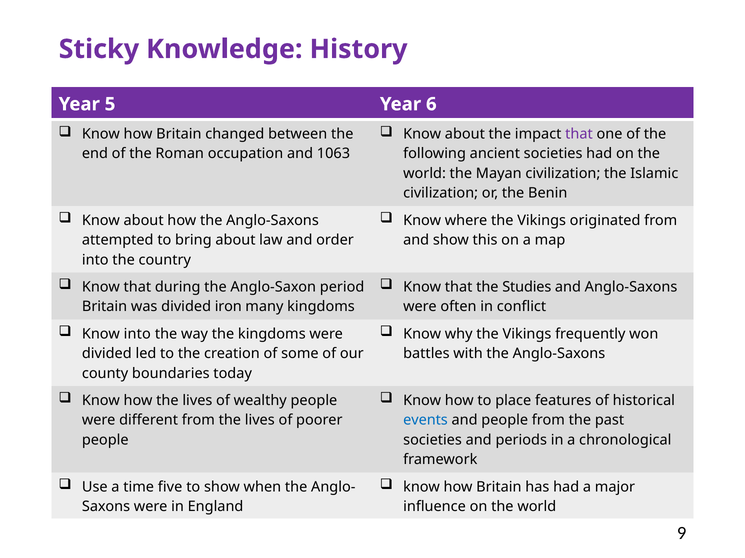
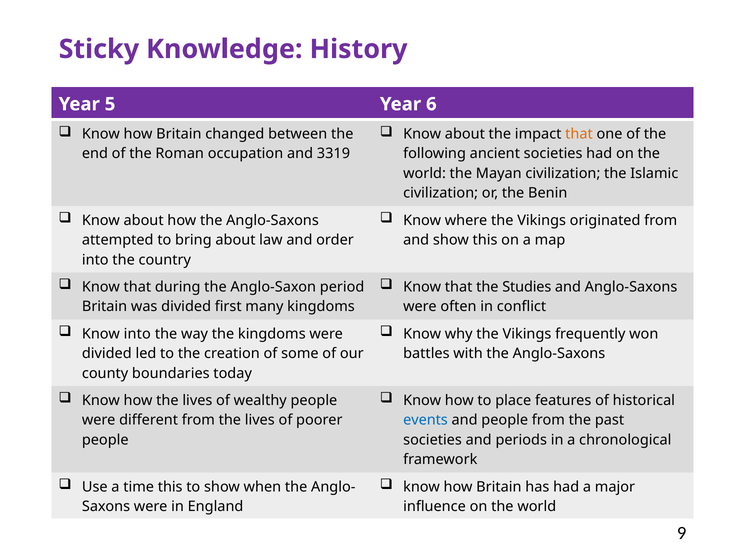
that at (579, 134) colour: purple -> orange
1063: 1063 -> 3319
iron: iron -> first
time five: five -> this
